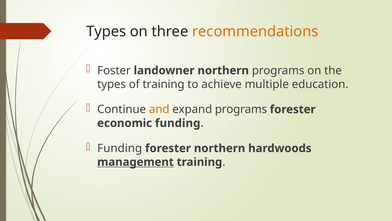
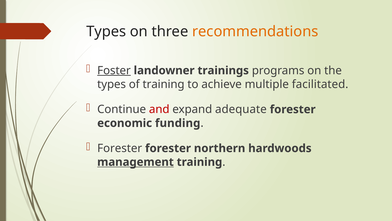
Foster underline: none -> present
landowner northern: northern -> trainings
education: education -> facilitated
and colour: orange -> red
expand programs: programs -> adequate
Funding at (120, 148): Funding -> Forester
